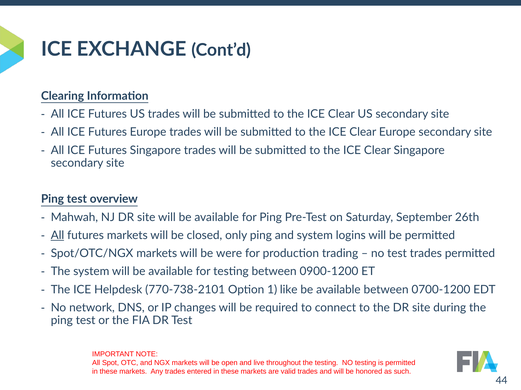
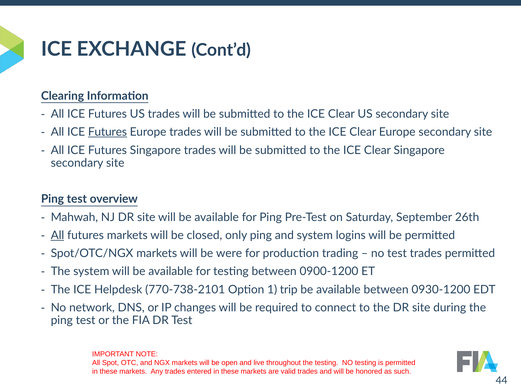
Futures at (107, 132) underline: none -> present
like: like -> trip
0700-1200: 0700-1200 -> 0930-1200
